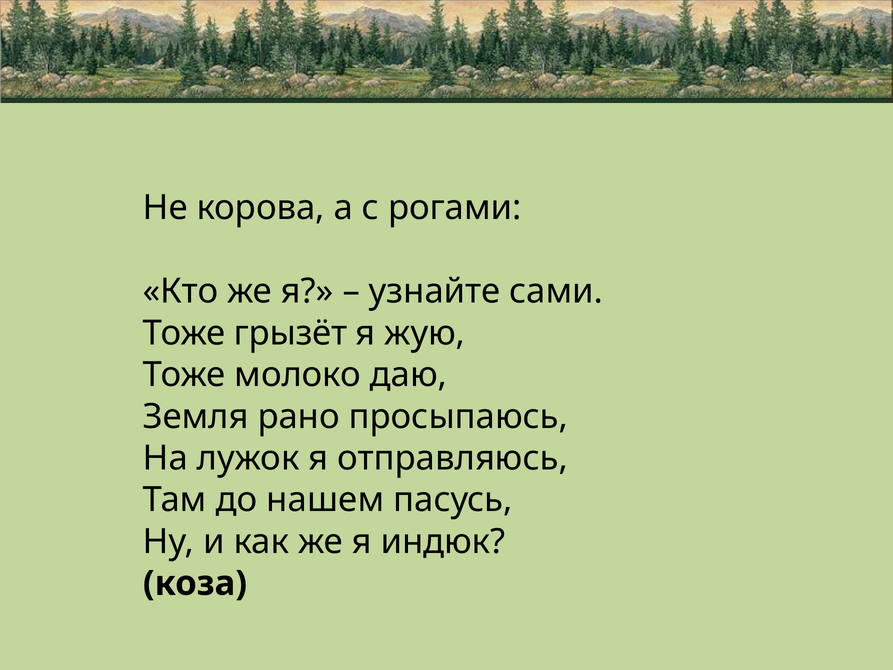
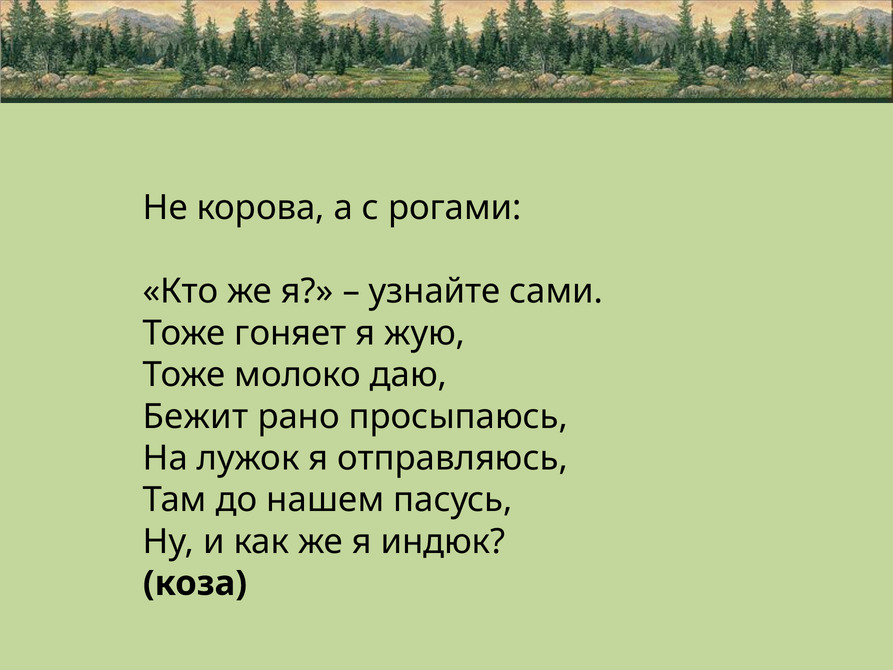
грызёт: грызёт -> гоняет
Земля: Земля -> Бежит
